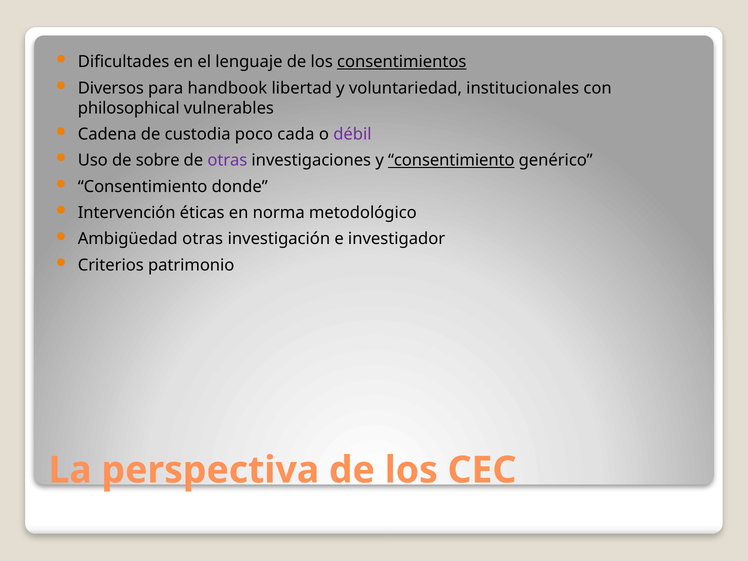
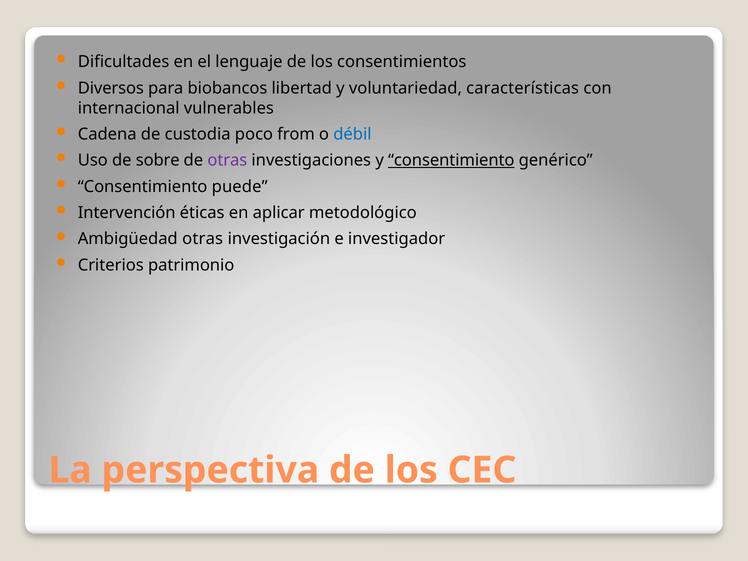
consentimientos underline: present -> none
handbook: handbook -> biobancos
institucionales: institucionales -> características
philosophical: philosophical -> internacional
cada: cada -> from
débil colour: purple -> blue
donde: donde -> puede
norma: norma -> aplicar
